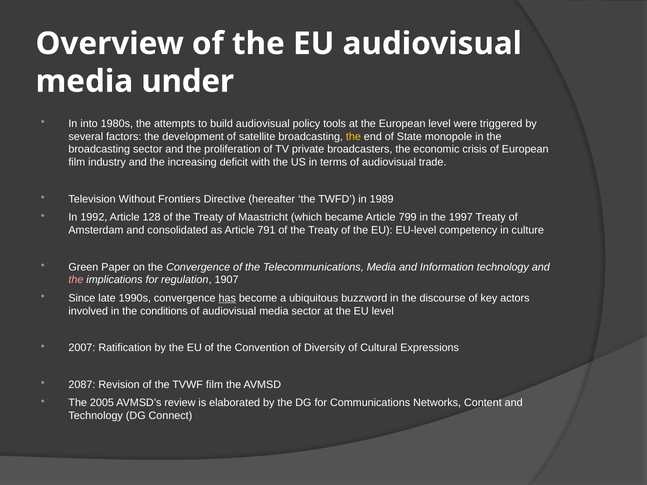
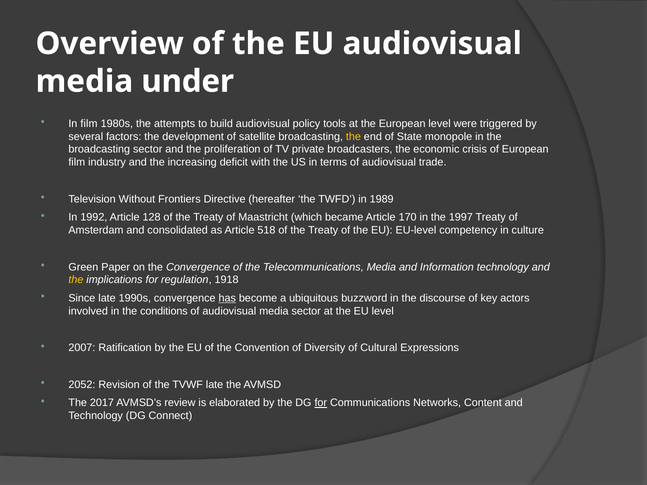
In into: into -> film
799: 799 -> 170
791: 791 -> 518
the at (76, 280) colour: pink -> yellow
1907: 1907 -> 1918
2087: 2087 -> 2052
TVWF film: film -> late
2005: 2005 -> 2017
for at (321, 403) underline: none -> present
